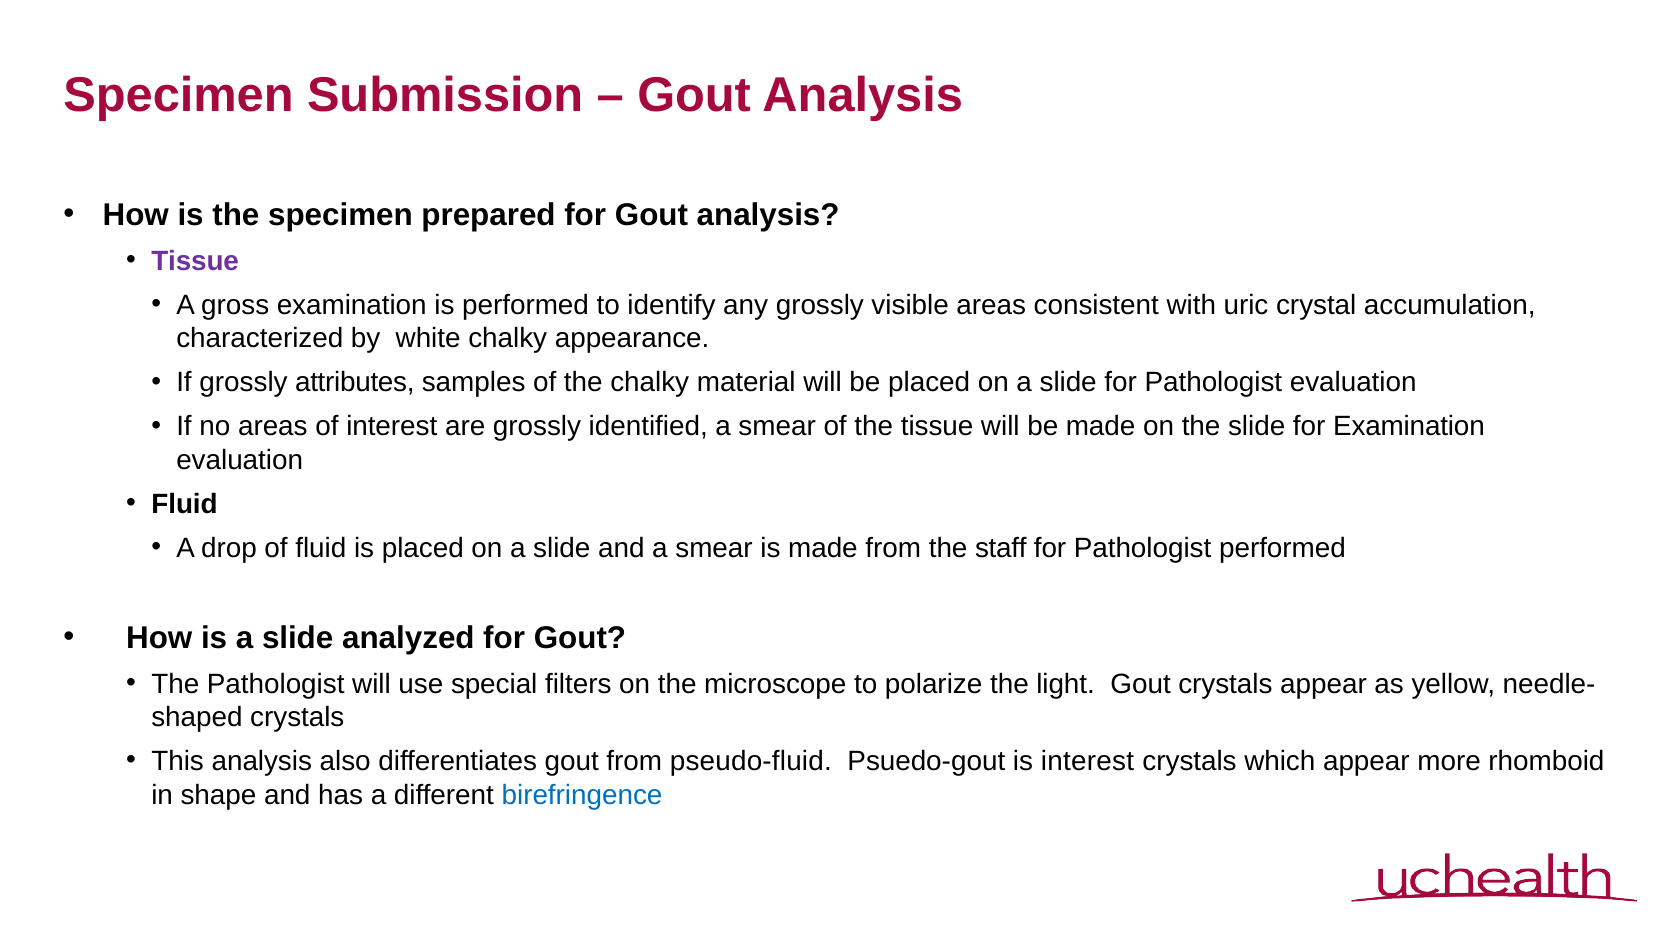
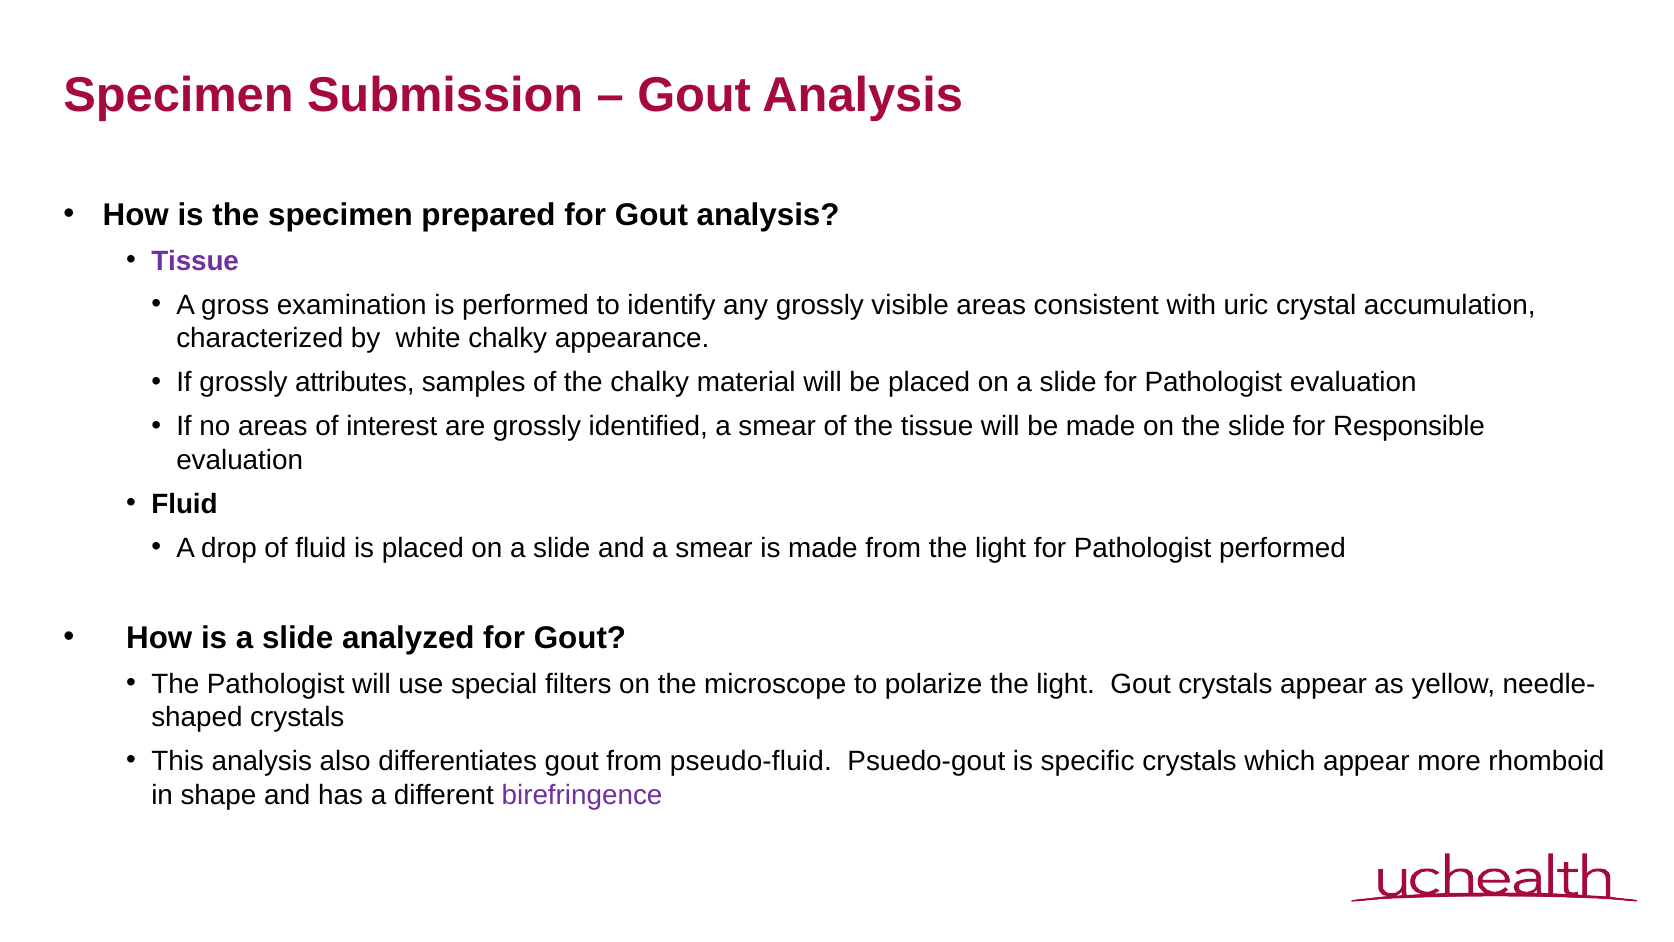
for Examination: Examination -> Responsible
from the staff: staff -> light
is interest: interest -> specific
birefringence colour: blue -> purple
